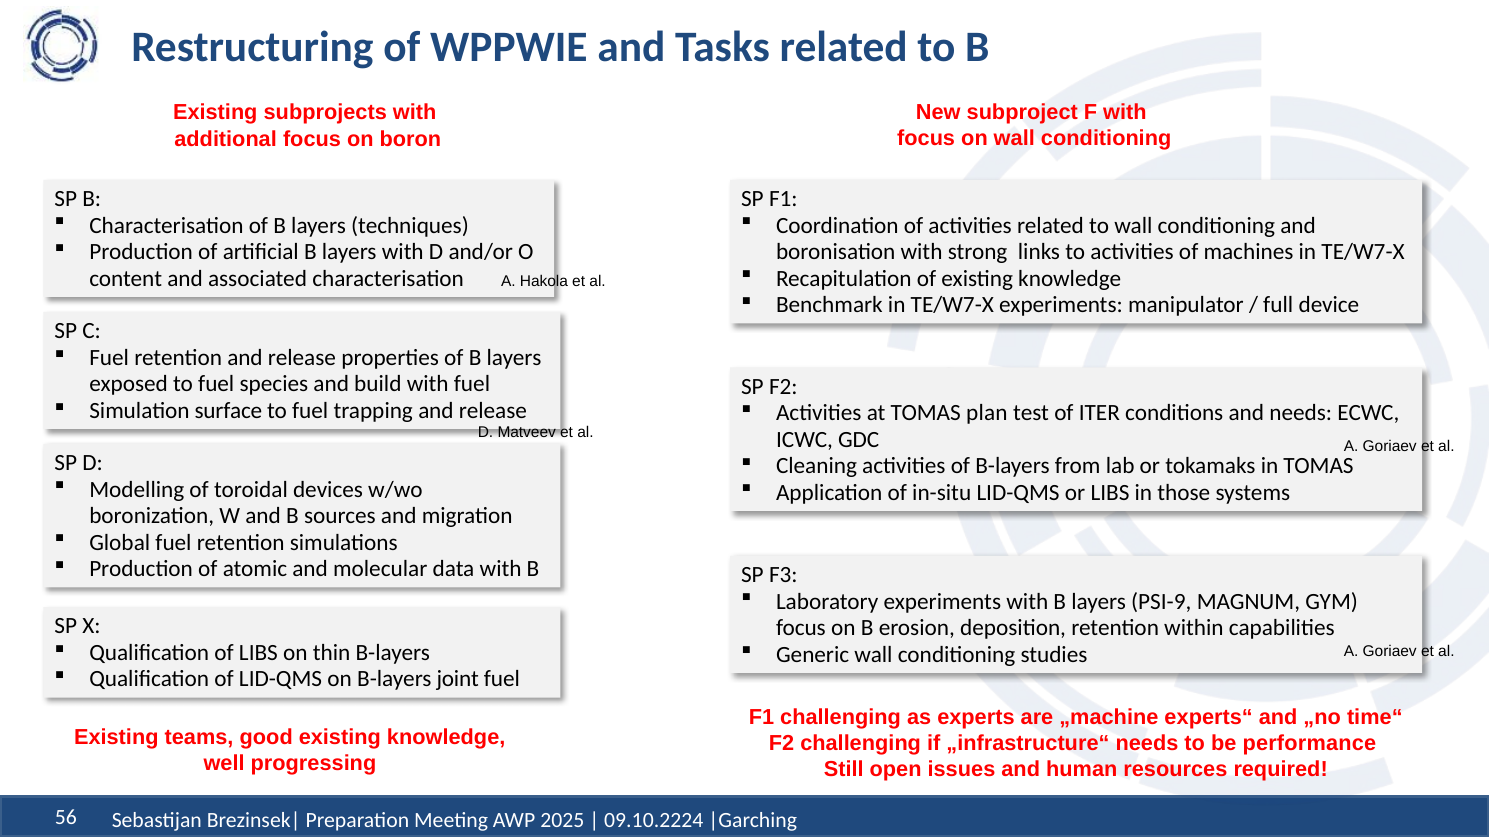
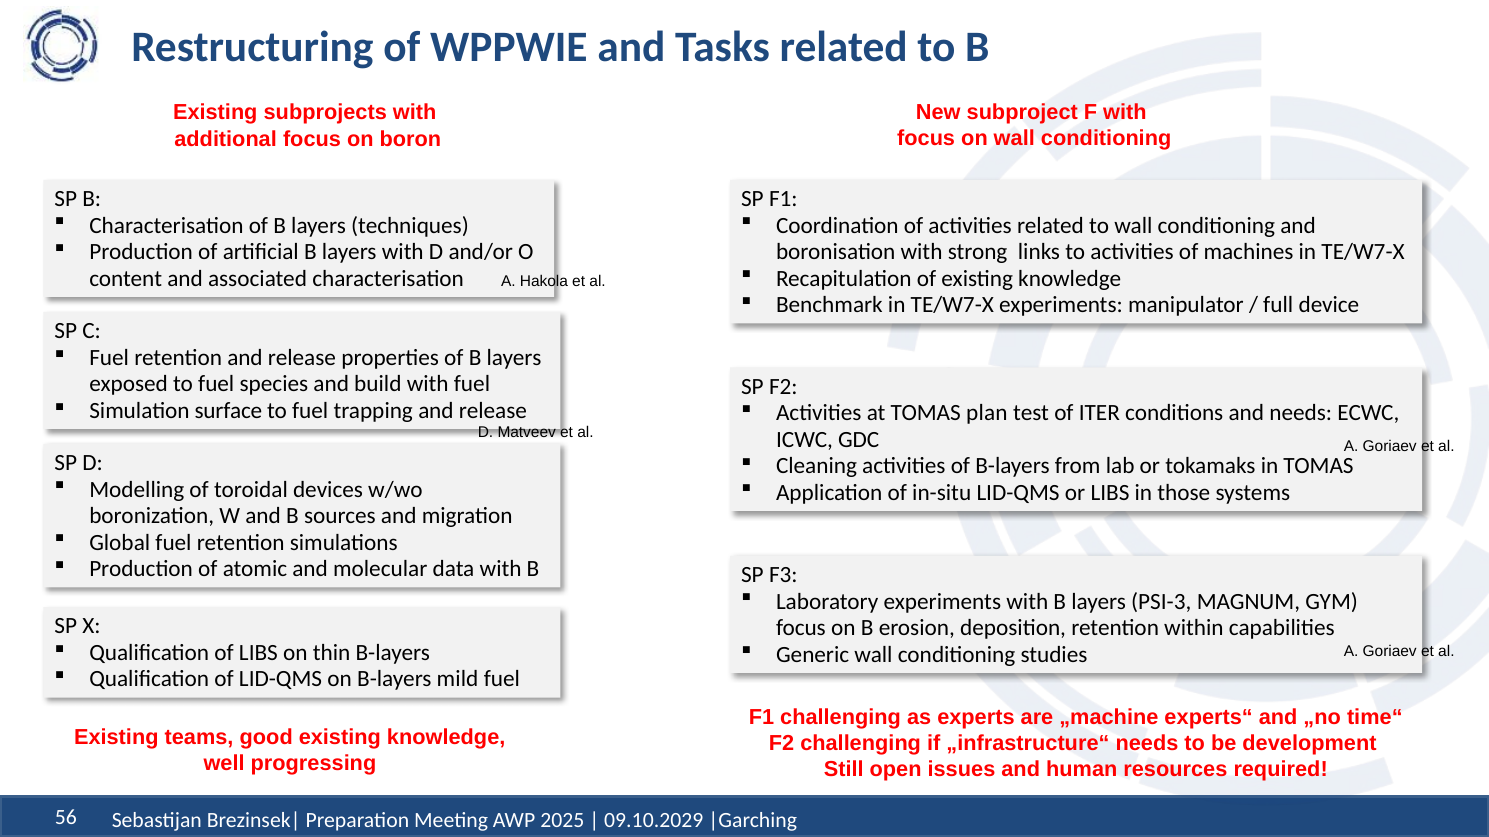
PSI-9: PSI-9 -> PSI-3
joint: joint -> mild
performance: performance -> development
09.10.2224: 09.10.2224 -> 09.10.2029
